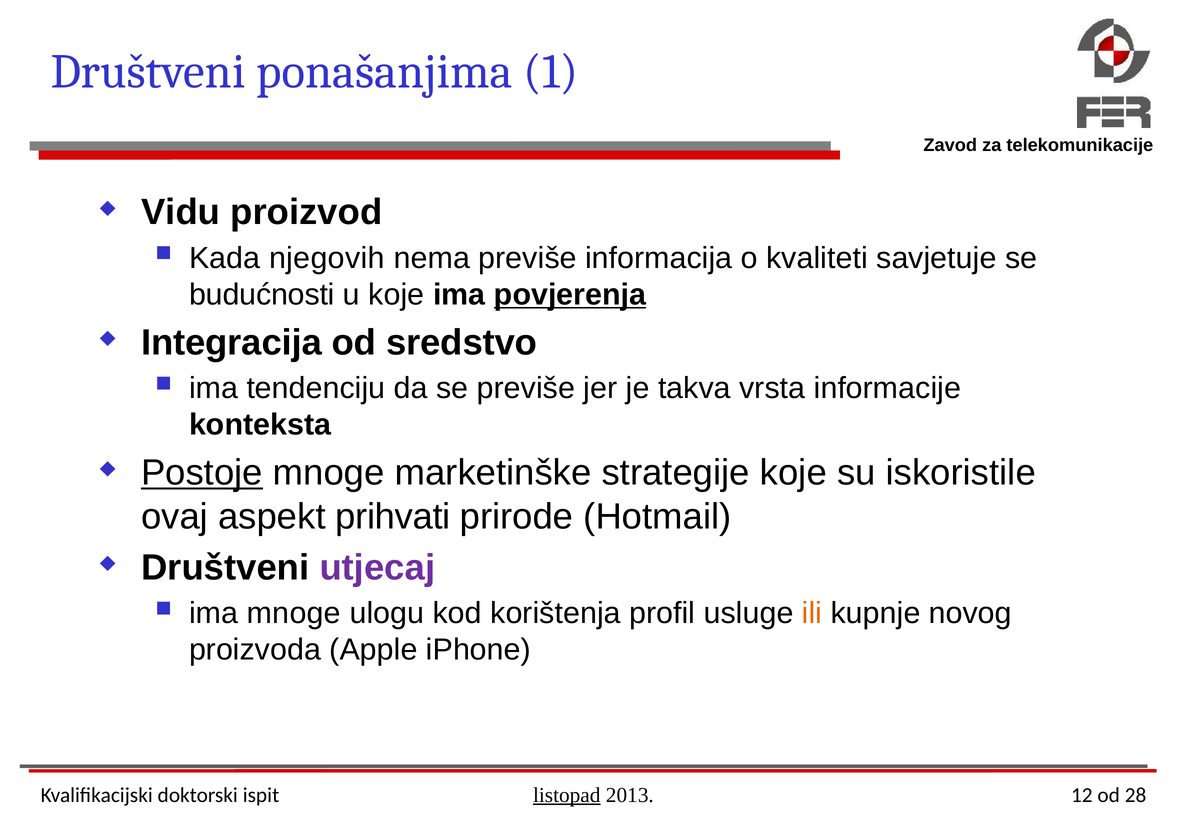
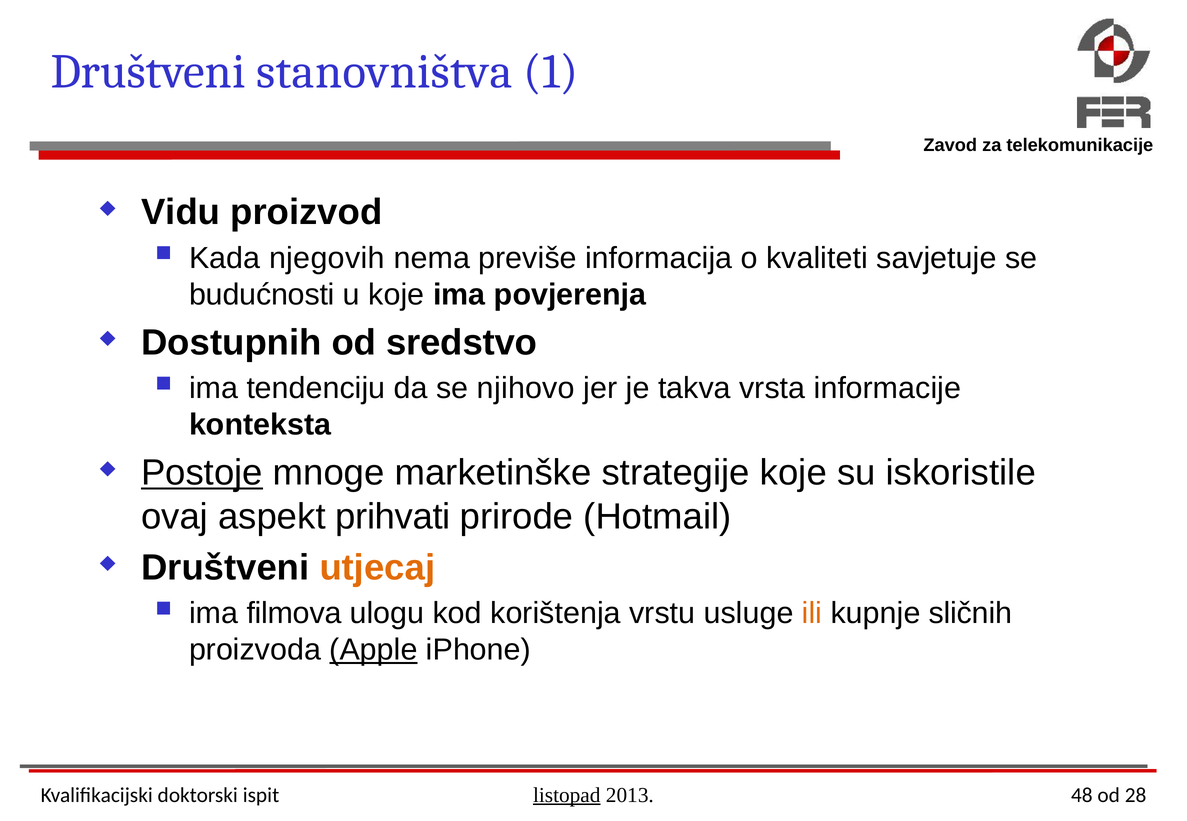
ponašanjima: ponašanjima -> stanovništva
povjerenja underline: present -> none
Integracija: Integracija -> Dostupnih
se previše: previše -> njihovo
utjecaj colour: purple -> orange
ima mnoge: mnoge -> filmova
profil: profil -> vrstu
novog: novog -> sličnih
Apple underline: none -> present
12: 12 -> 48
